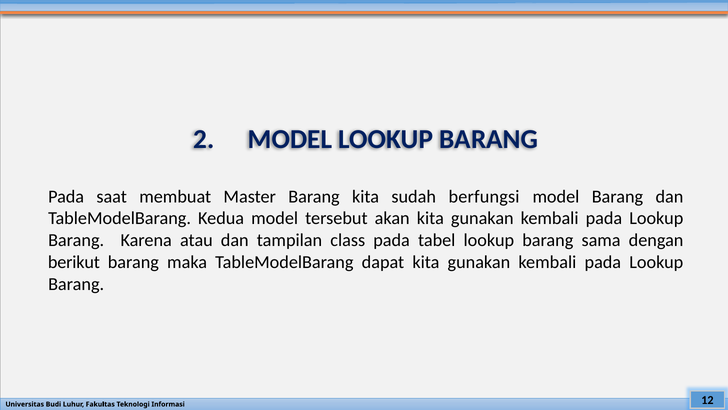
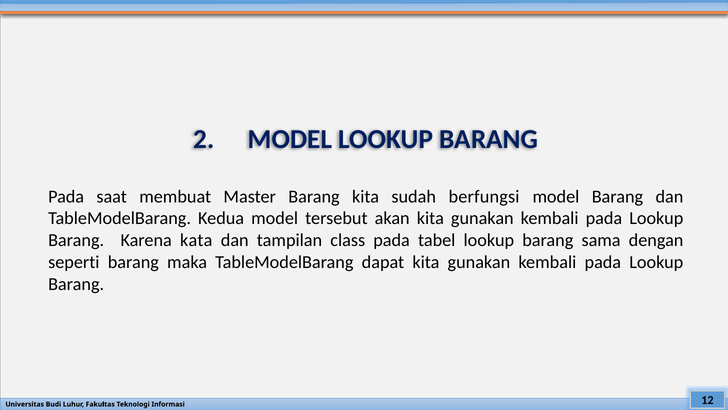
atau: atau -> kata
berikut: berikut -> seperti
